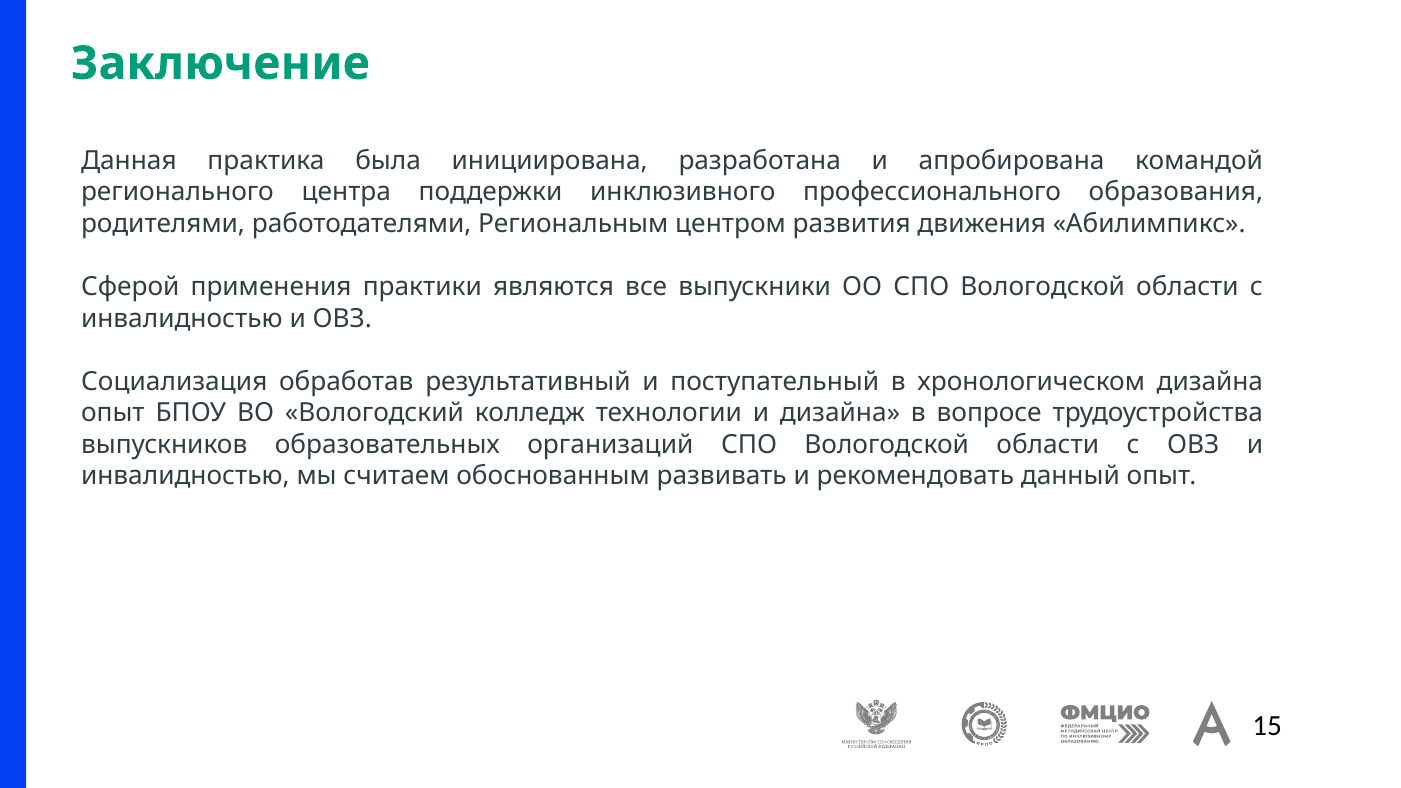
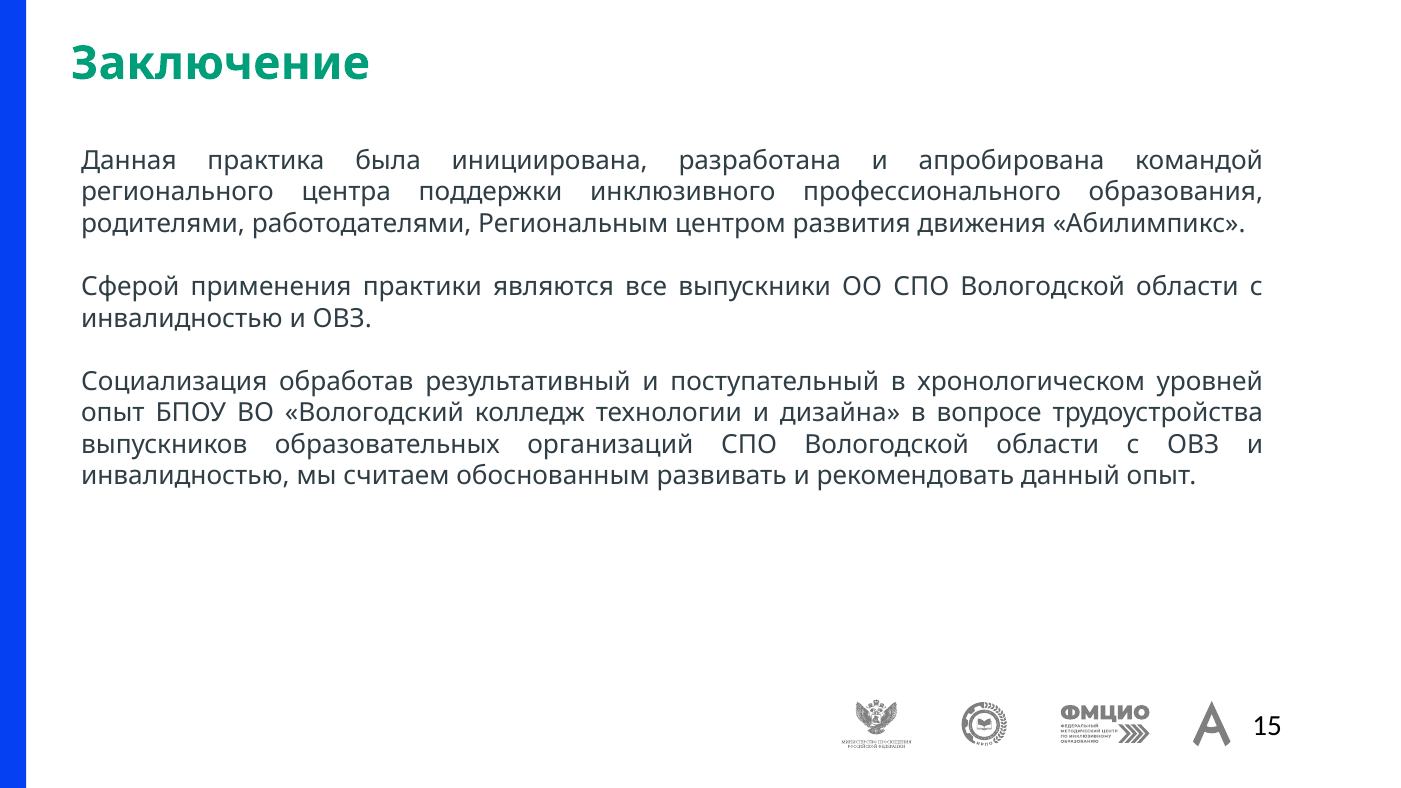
хронологическом дизайна: дизайна -> уровней
